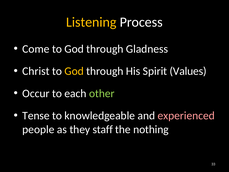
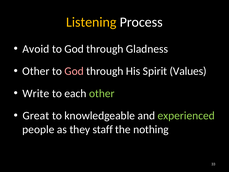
Come: Come -> Avoid
Christ at (36, 71): Christ -> Other
God at (74, 71) colour: yellow -> pink
Occur: Occur -> Write
Tense: Tense -> Great
experienced colour: pink -> light green
